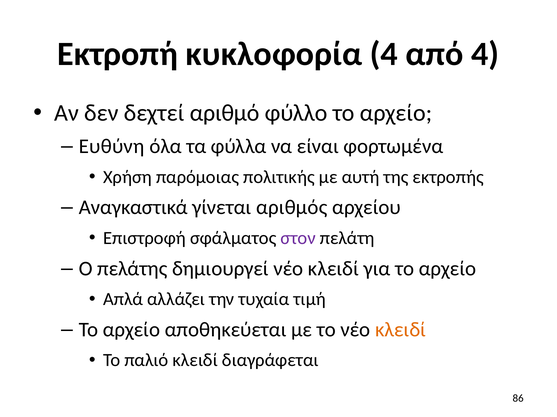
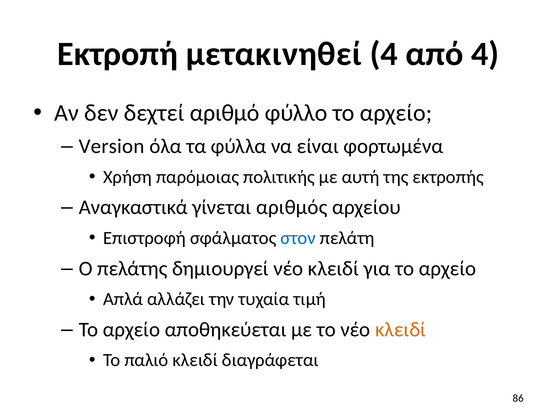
κυκλοφορία: κυκλοφορία -> μετακινηθεί
Ευθύνη: Ευθύνη -> Version
στον colour: purple -> blue
